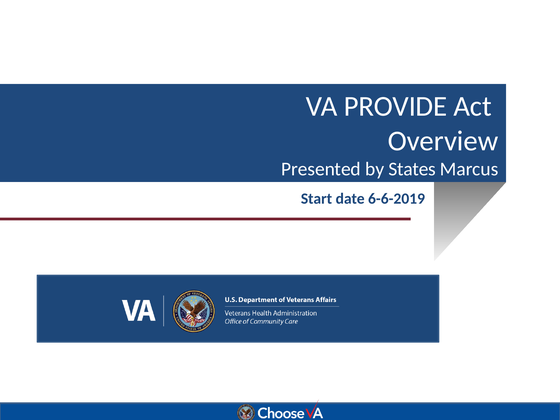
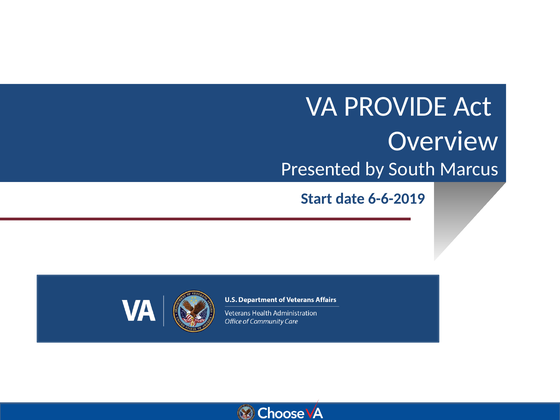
States: States -> South
